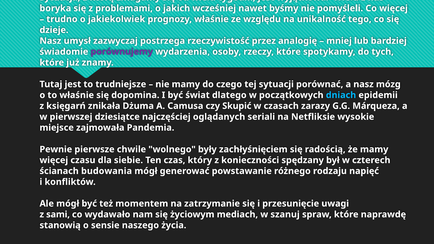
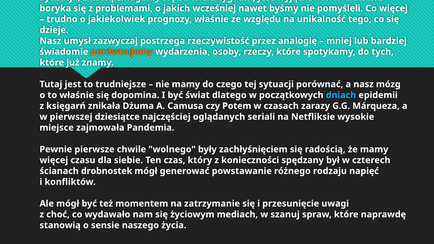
porównujemy colour: purple -> orange
Skupić: Skupić -> Potem
budowania: budowania -> drobnostek
sami: sami -> choć
